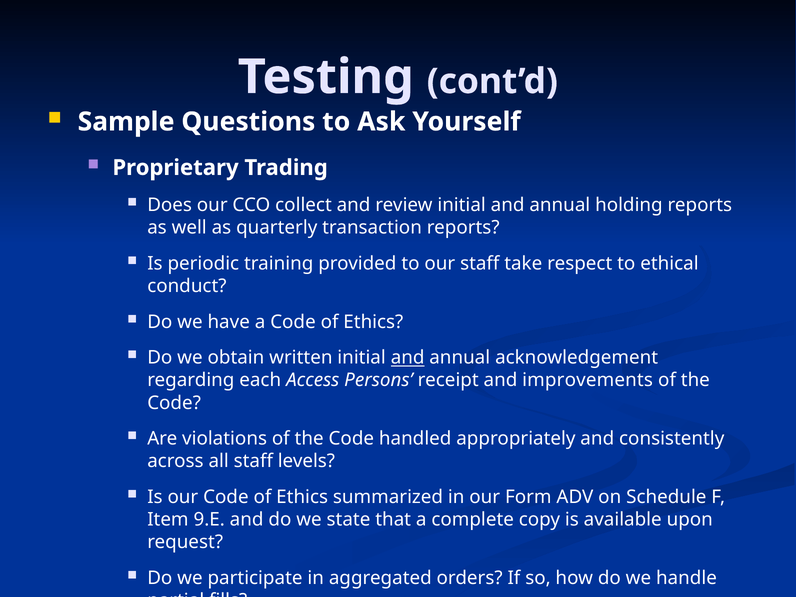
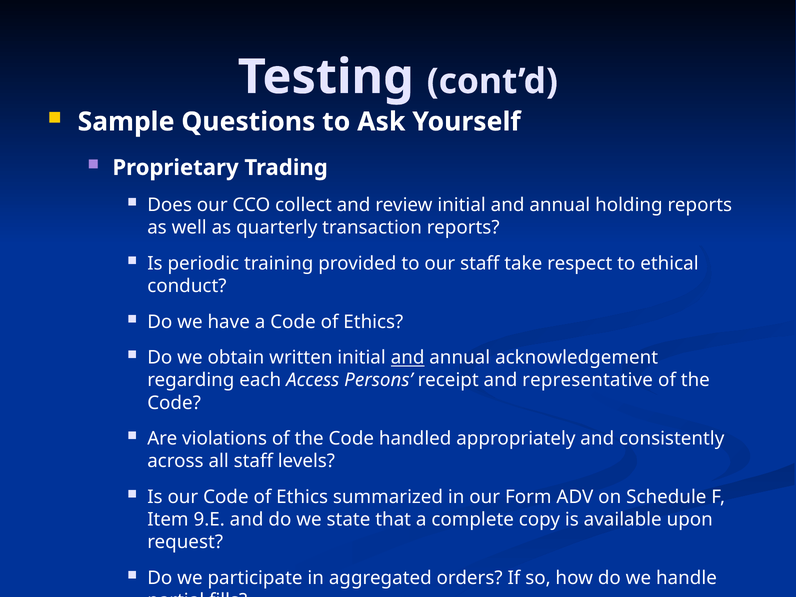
improvements: improvements -> representative
